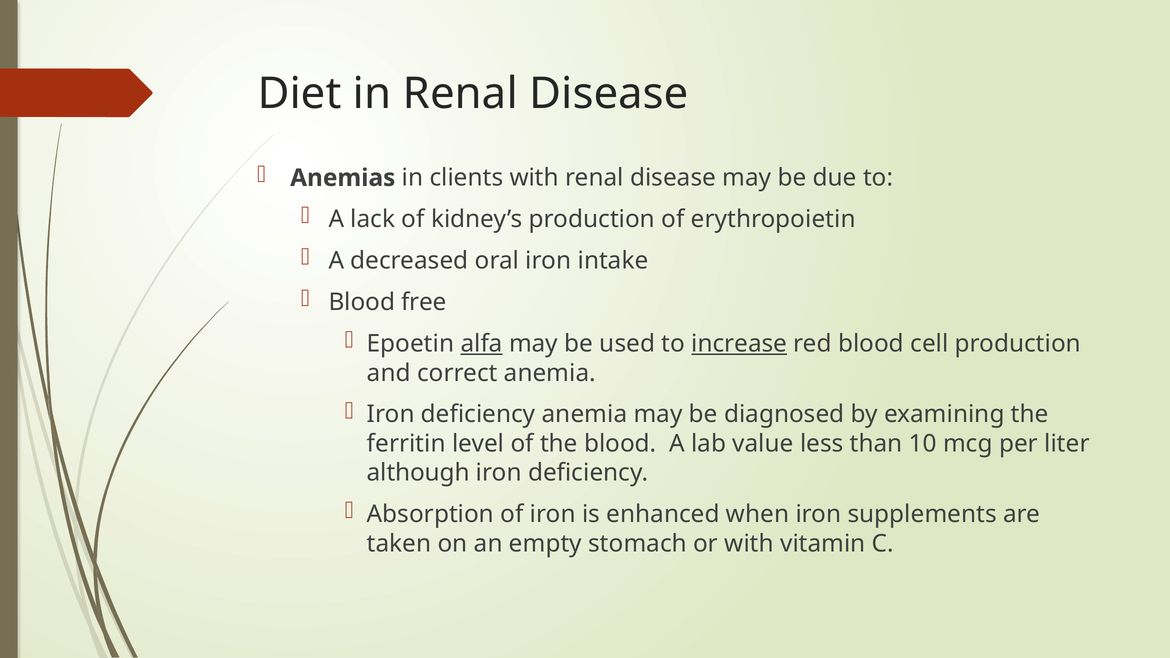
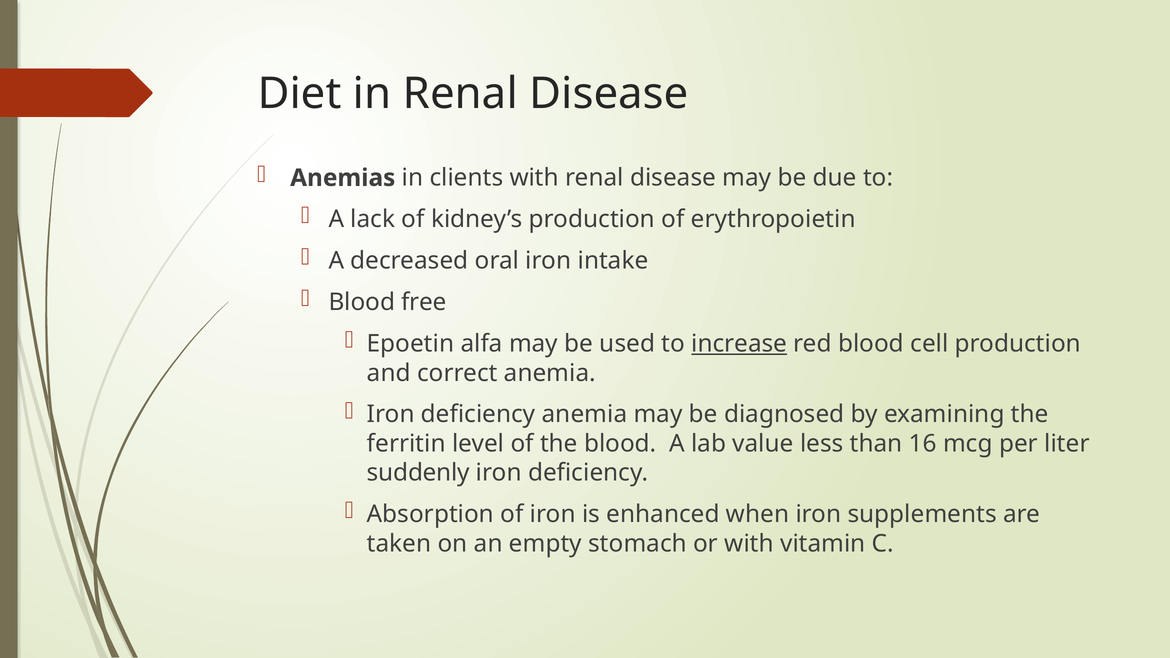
alfa underline: present -> none
10: 10 -> 16
although: although -> suddenly
